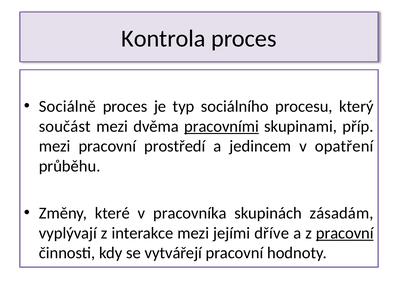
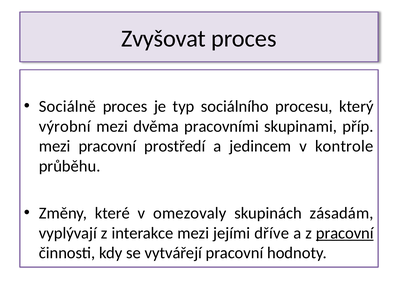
Kontrola: Kontrola -> Zvyšovat
součást: součást -> výrobní
pracovními underline: present -> none
opatření: opatření -> kontrole
pracovníka: pracovníka -> omezovaly
